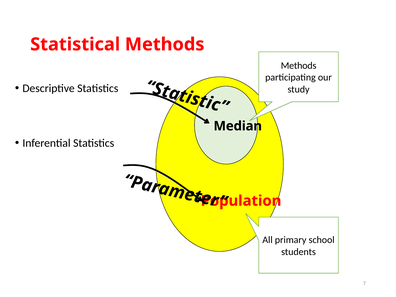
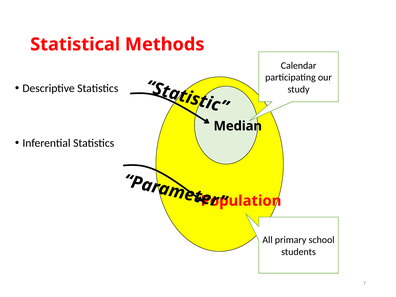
Methods at (299, 66): Methods -> Calendar
